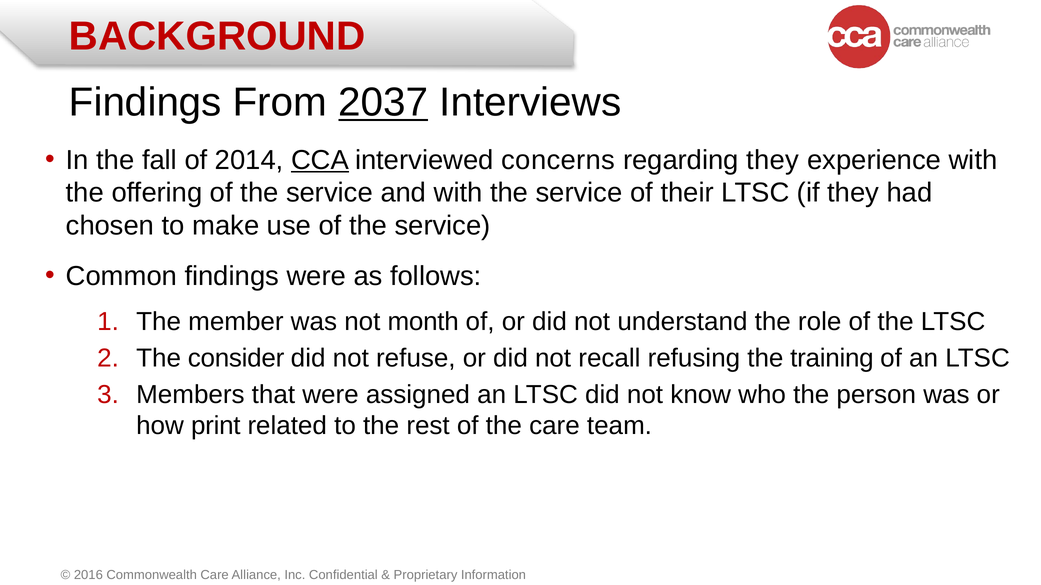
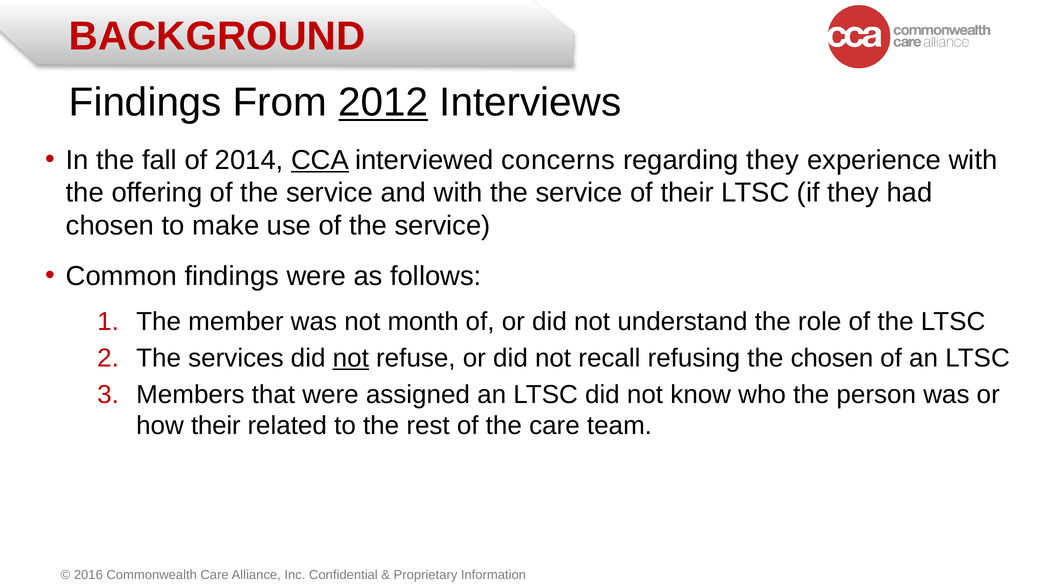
2037: 2037 -> 2012
consider: consider -> services
not at (351, 359) underline: none -> present
the training: training -> chosen
how print: print -> their
